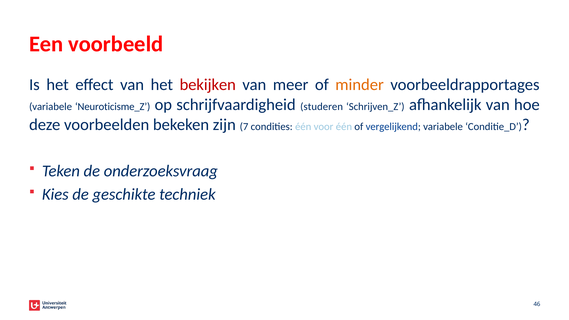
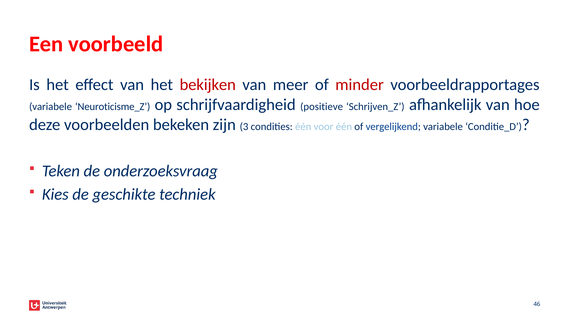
minder colour: orange -> red
studeren: studeren -> positieve
7: 7 -> 3
